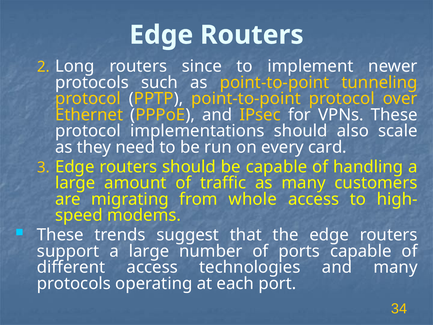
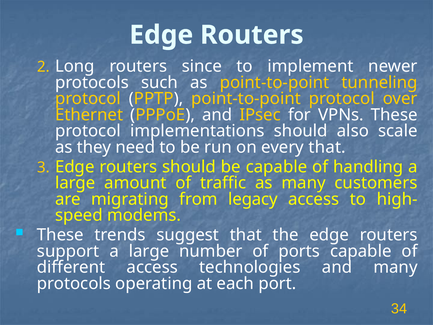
every card: card -> that
whole: whole -> legacy
